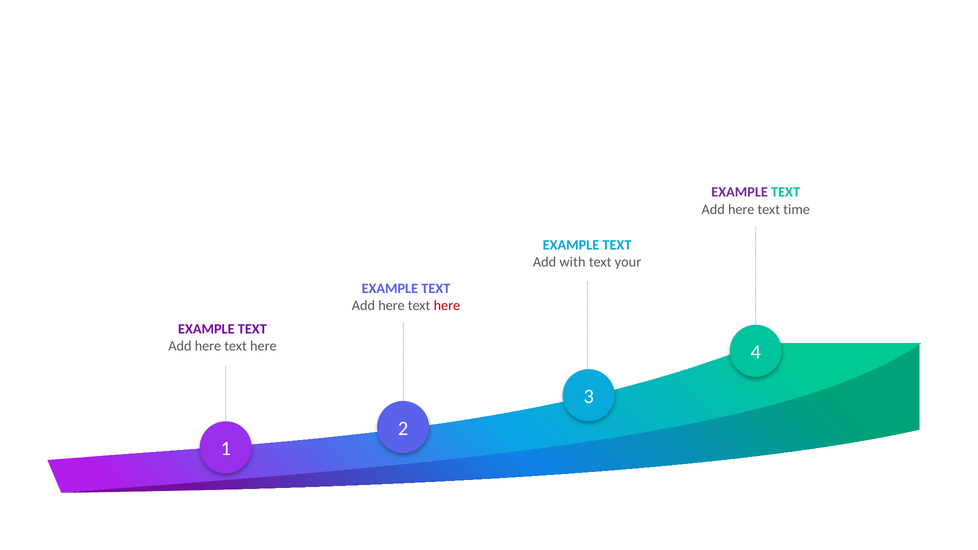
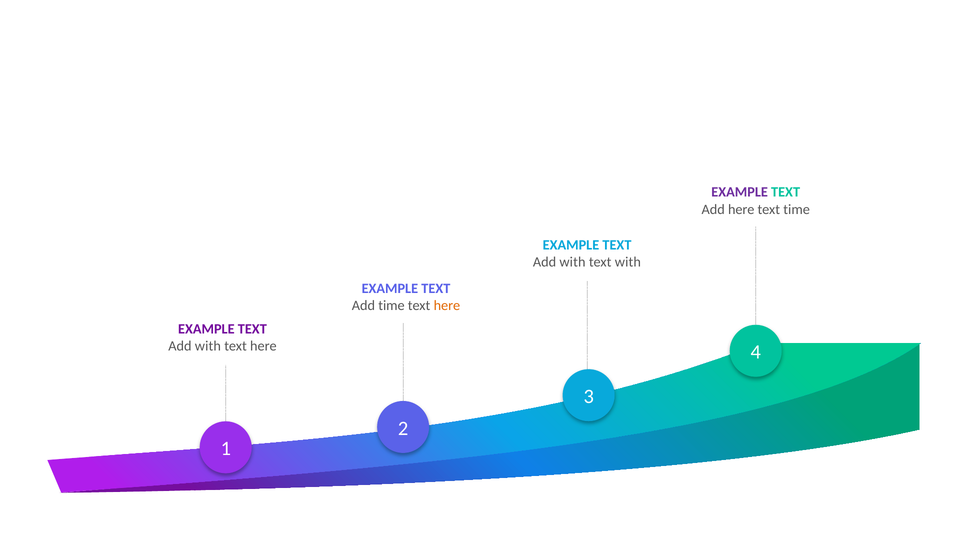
text your: your -> with
here at (392, 306): here -> time
here at (447, 306) colour: red -> orange
here at (208, 346): here -> with
